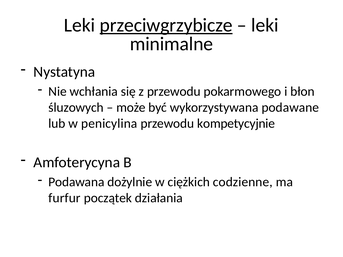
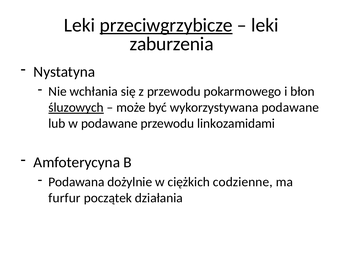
minimalne: minimalne -> zaburzenia
śluzowych underline: none -> present
w penicylina: penicylina -> podawane
kompetycyjnie: kompetycyjnie -> linkozamidami
